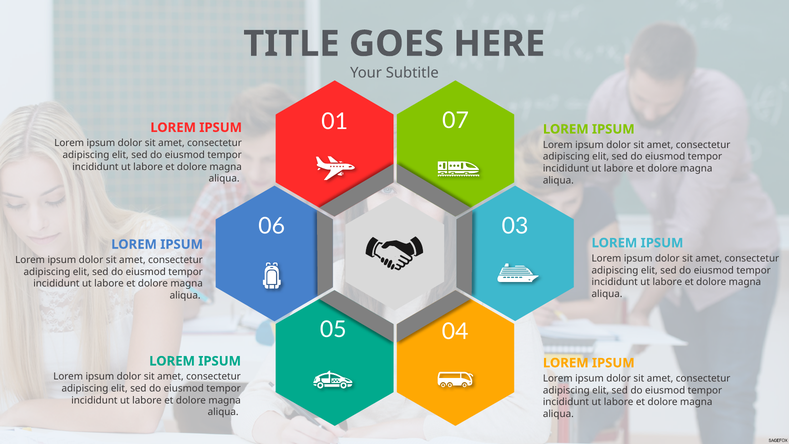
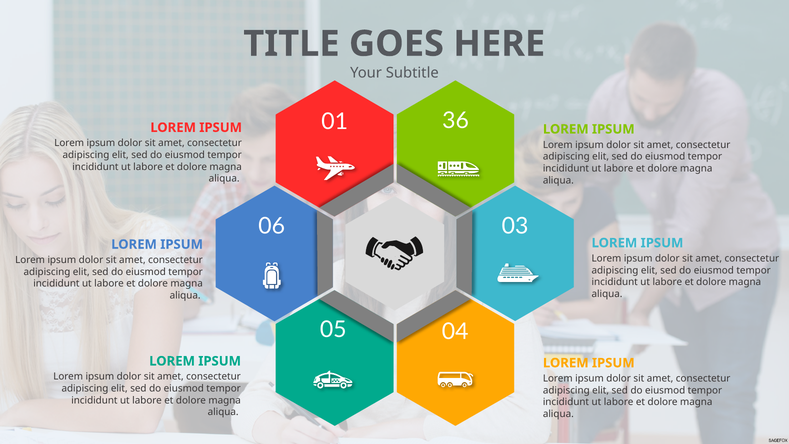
07: 07 -> 36
